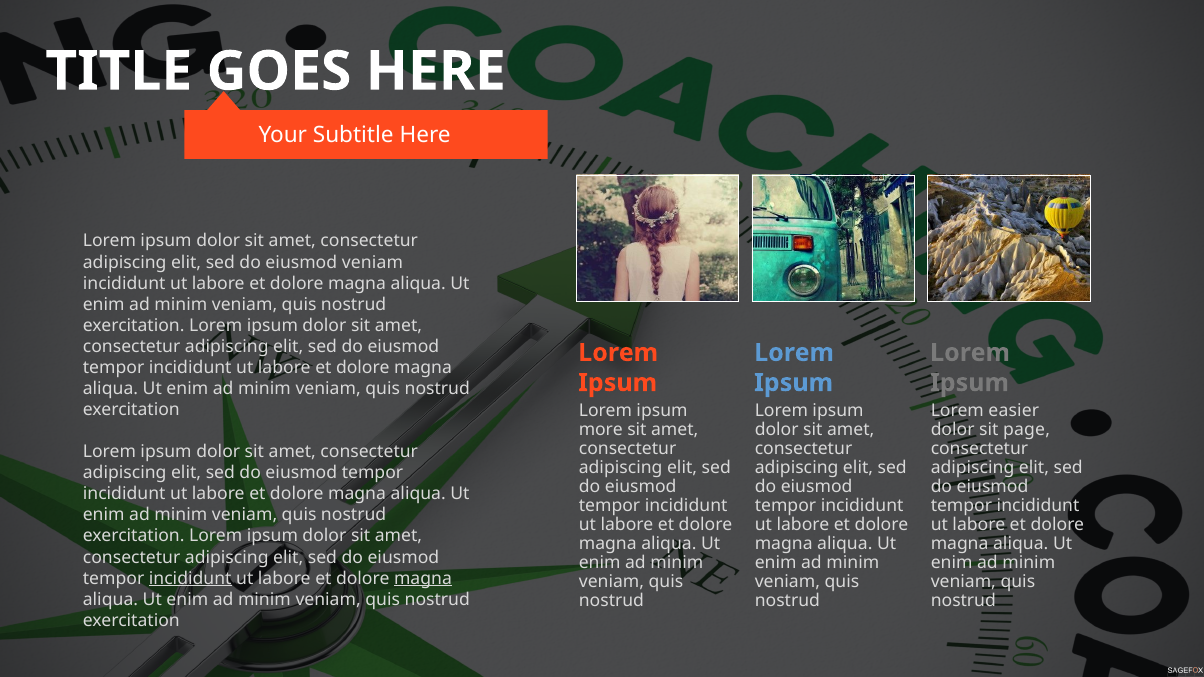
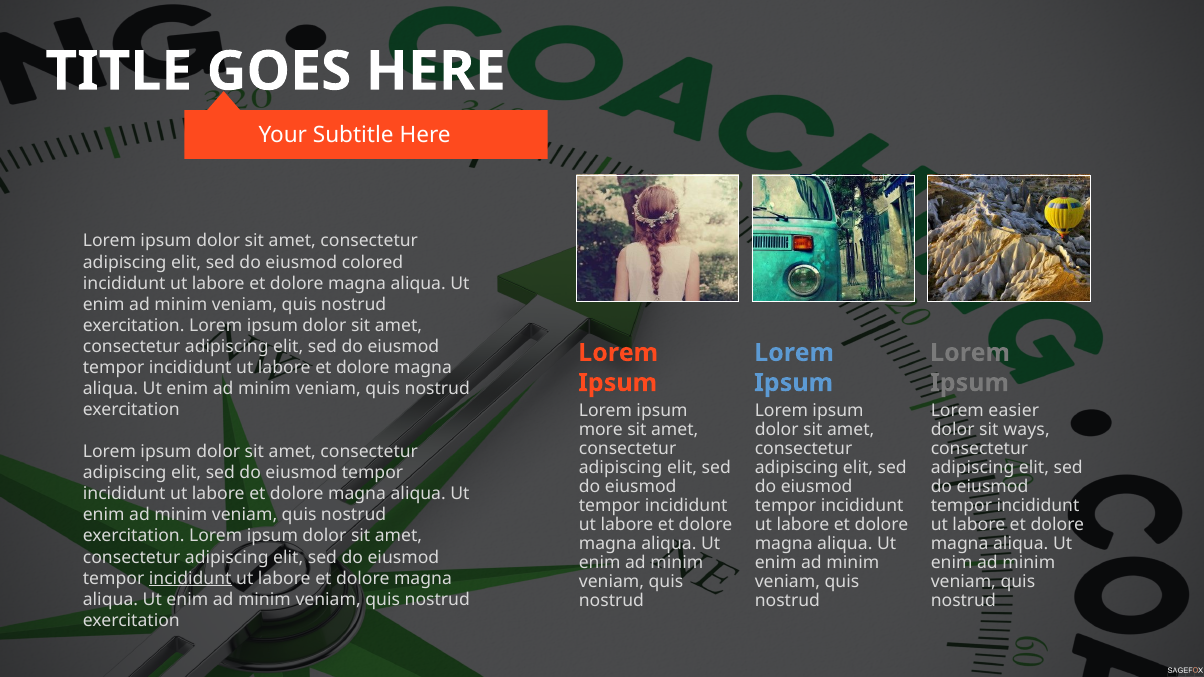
eiusmod veniam: veniam -> colored
page: page -> ways
magna at (423, 579) underline: present -> none
